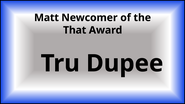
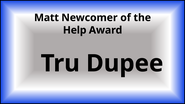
That: That -> Help
